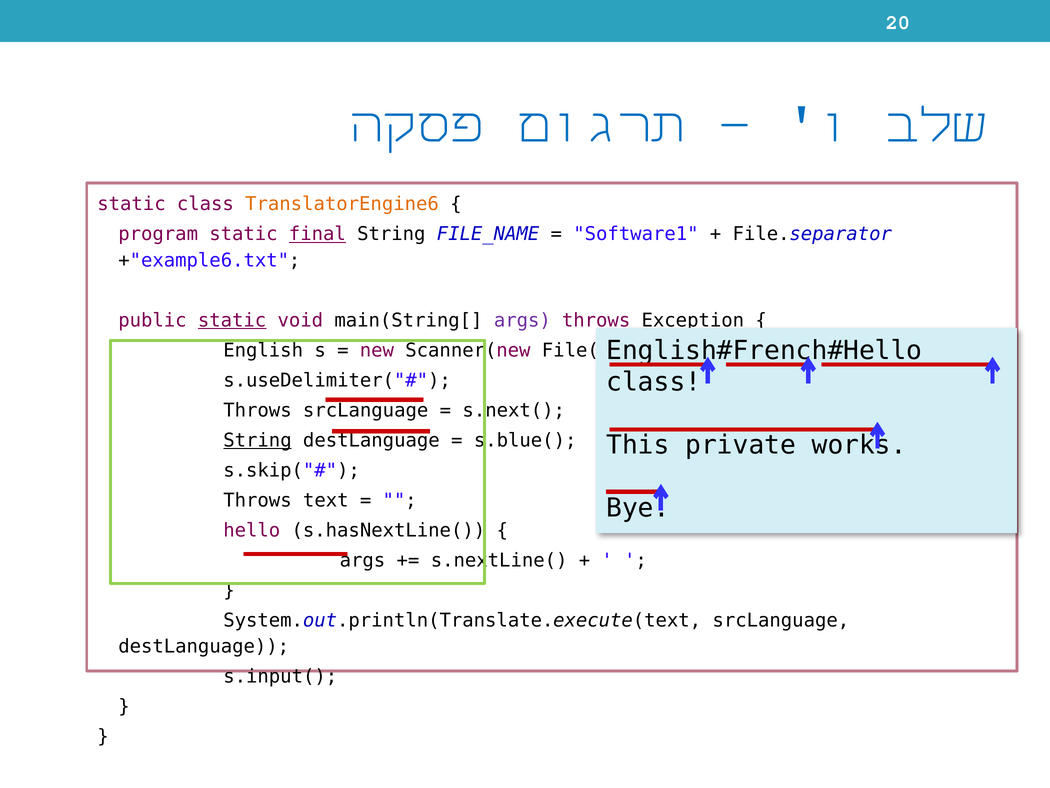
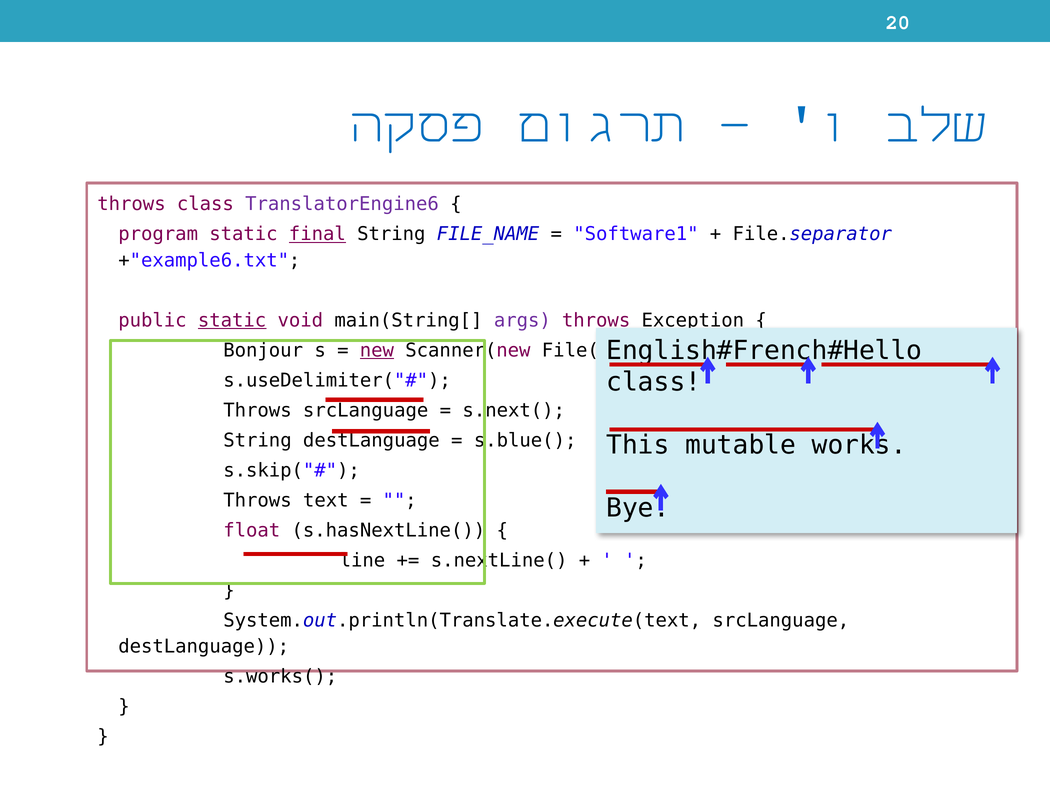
static at (131, 204): static -> throws
TranslatorEngine6 colour: orange -> purple
English: English -> Bonjour
new underline: none -> present
String at (257, 440) underline: present -> none
private: private -> mutable
hello: hello -> float
args at (362, 560): args -> line
s.input(: s.input( -> s.works(
